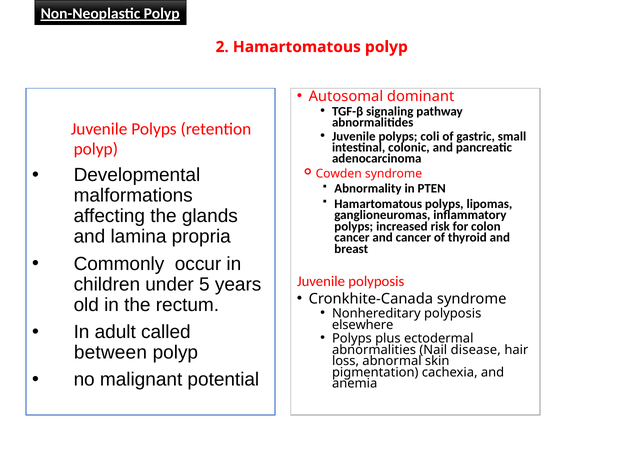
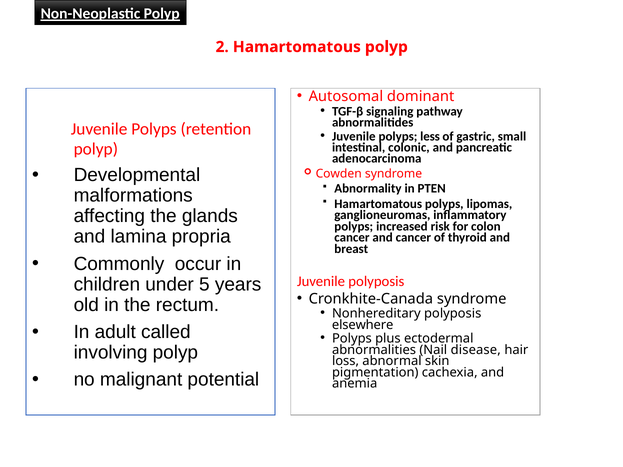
coli: coli -> less
between: between -> involving
